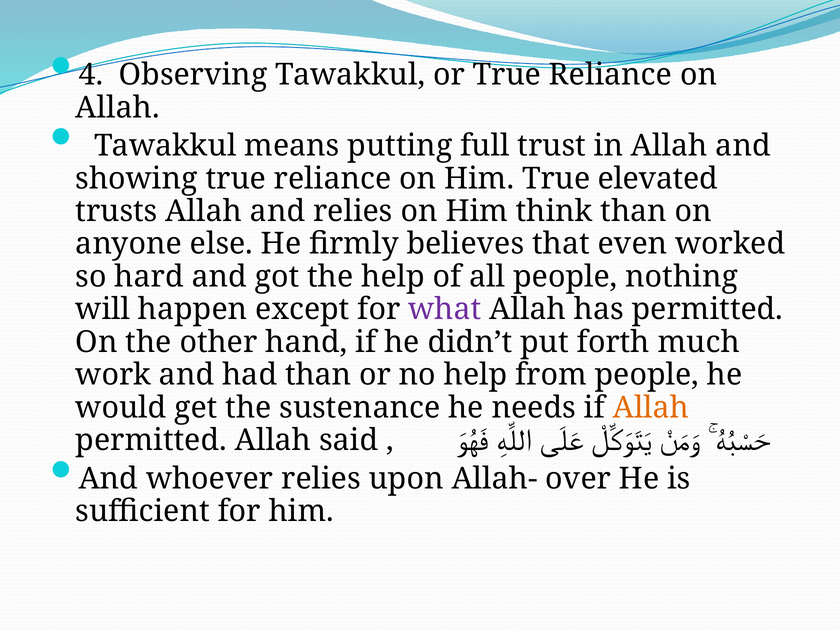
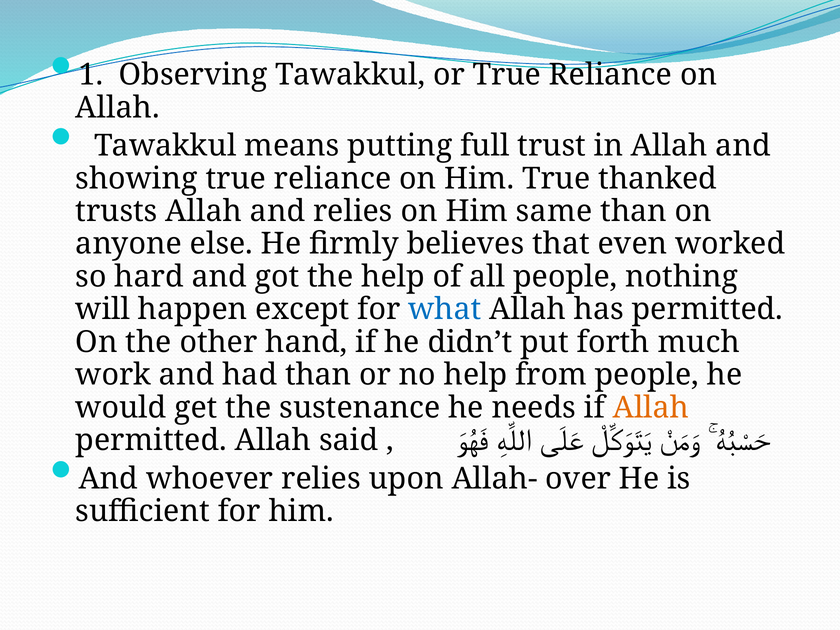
4: 4 -> 1
elevated: elevated -> thanked
think: think -> same
what colour: purple -> blue
